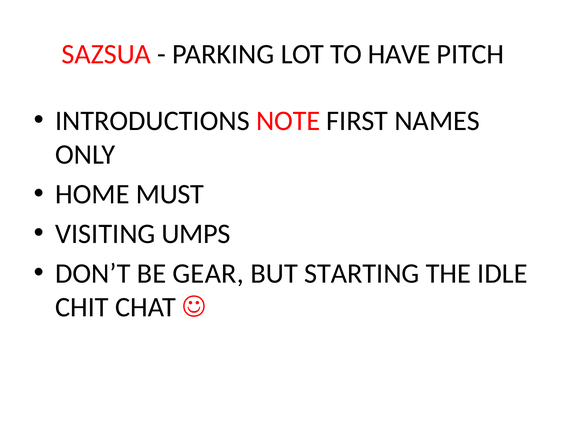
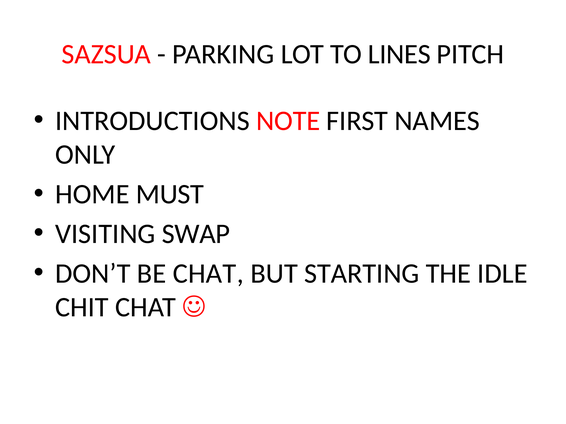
HAVE: HAVE -> LINES
UMPS: UMPS -> SWAP
BE GEAR: GEAR -> CHAT
